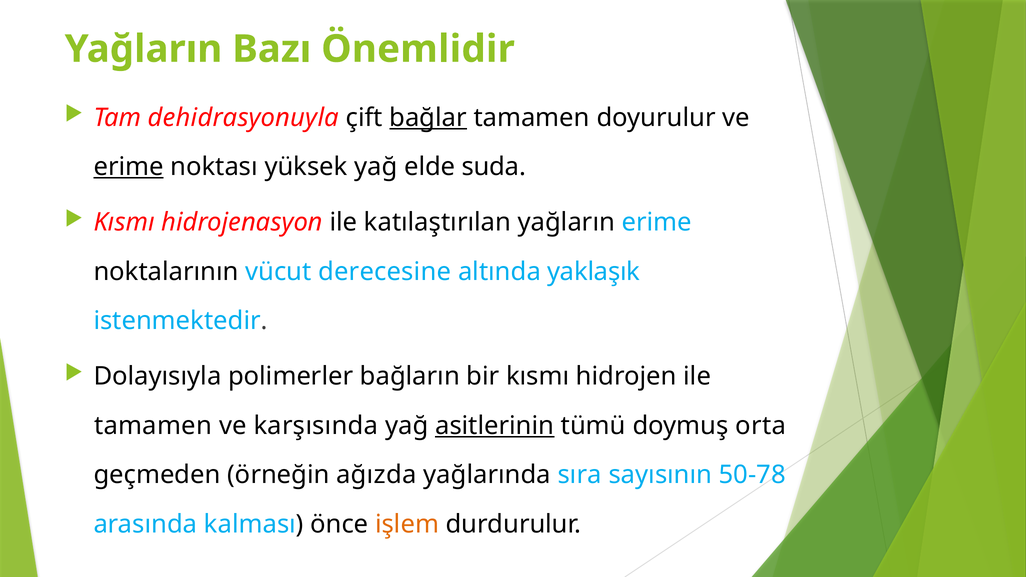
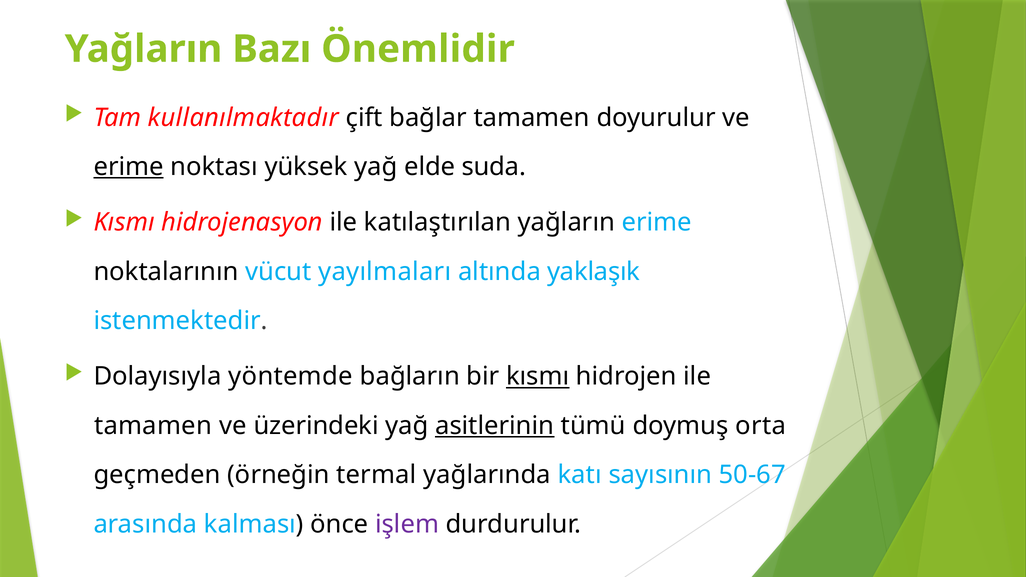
dehidrasyonuyla: dehidrasyonuyla -> kullanılmaktadır
bağlar underline: present -> none
derecesine: derecesine -> yayılmaları
polimerler: polimerler -> yöntemde
kısmı at (538, 377) underline: none -> present
karşısında: karşısında -> üzerindeki
ağızda: ağızda -> termal
sıra: sıra -> katı
50-78: 50-78 -> 50-67
işlem colour: orange -> purple
